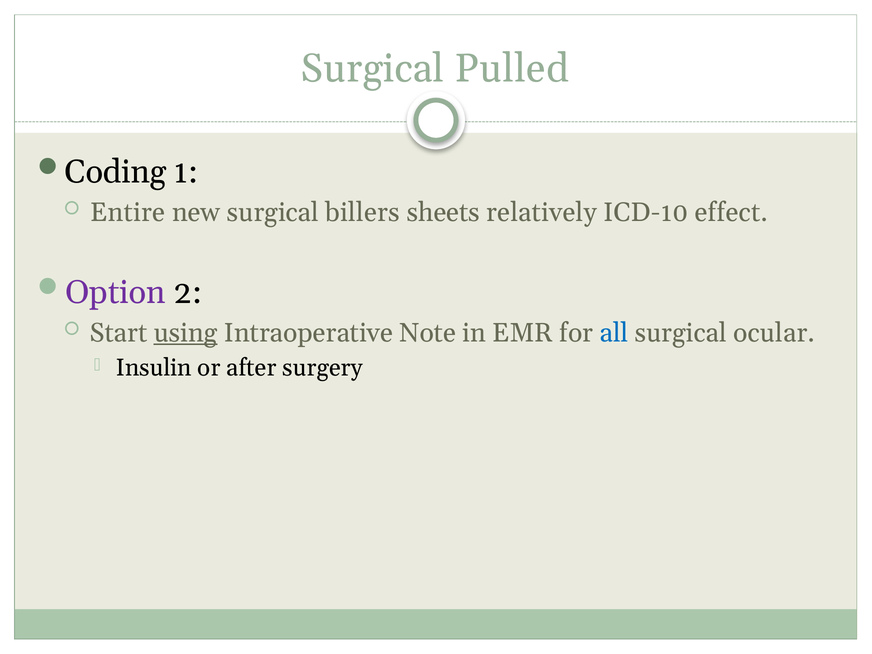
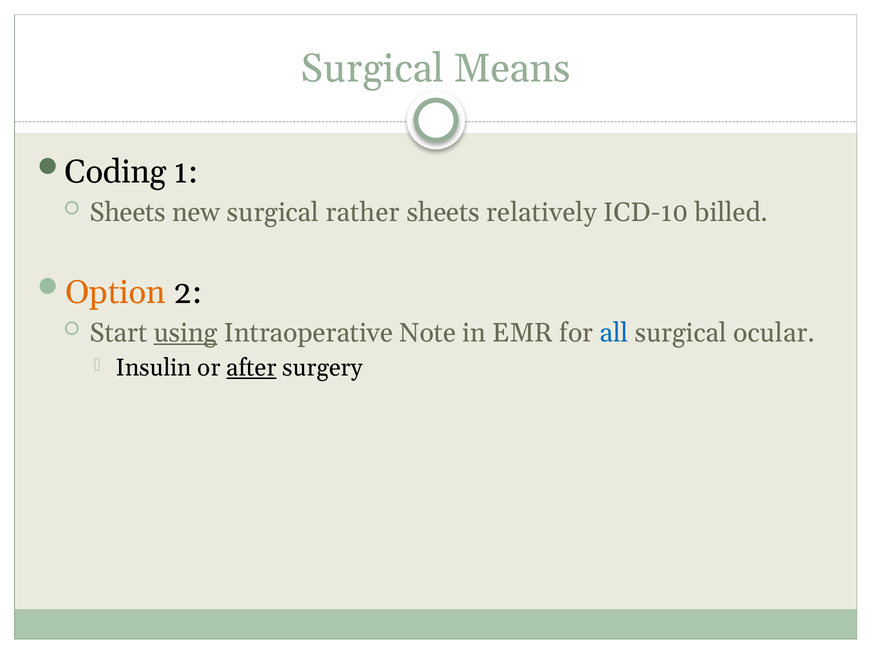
Pulled: Pulled -> Means
Entire at (128, 212): Entire -> Sheets
billers: billers -> rather
effect: effect -> billed
Option colour: purple -> orange
after underline: none -> present
